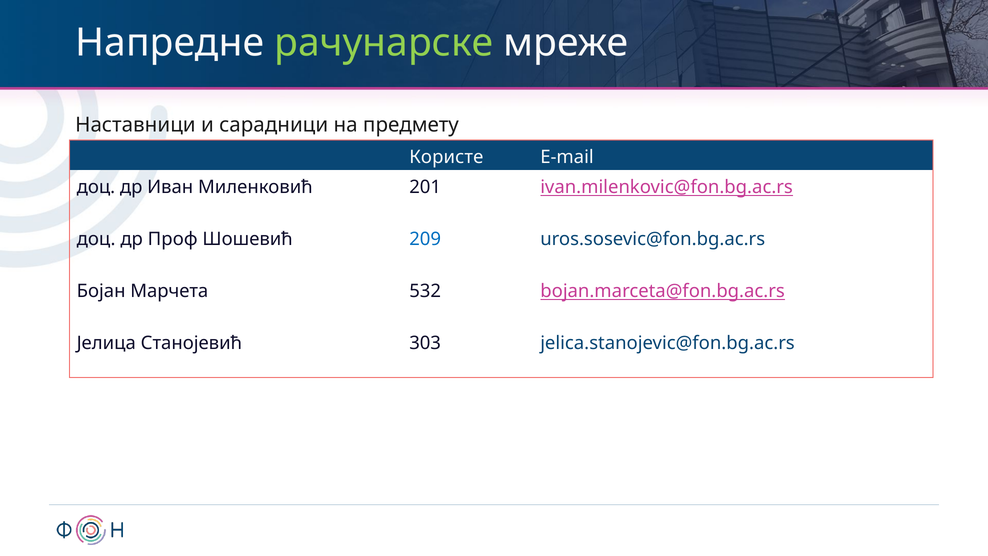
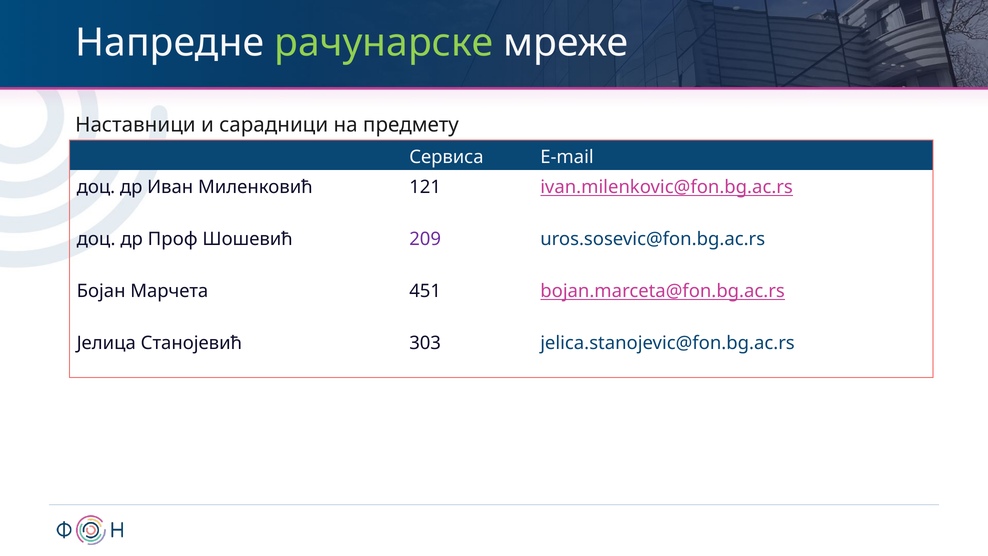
Користе: Користе -> Сервиса
201: 201 -> 121
209 colour: blue -> purple
532: 532 -> 451
